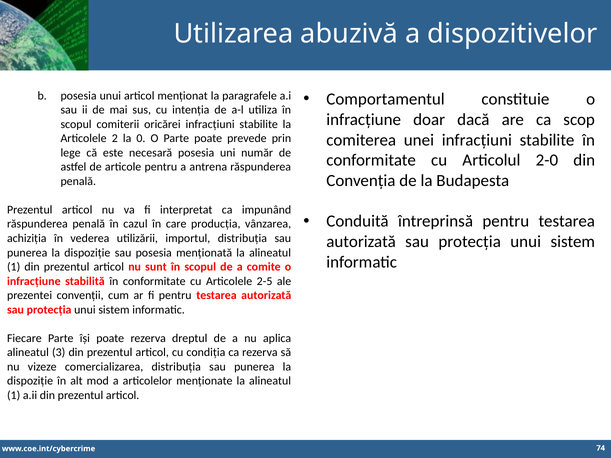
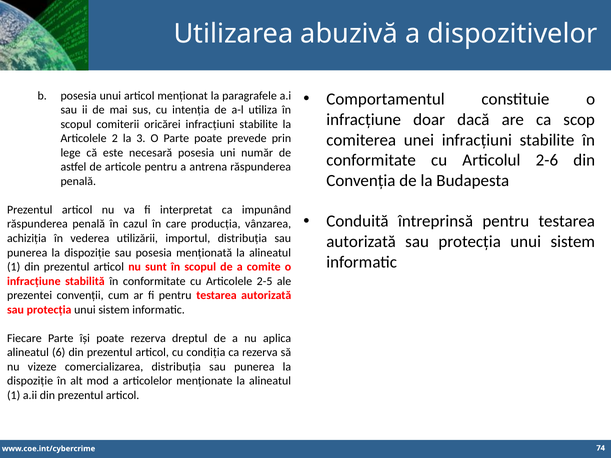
0: 0 -> 3
2-0: 2-0 -> 2-6
3: 3 -> 6
